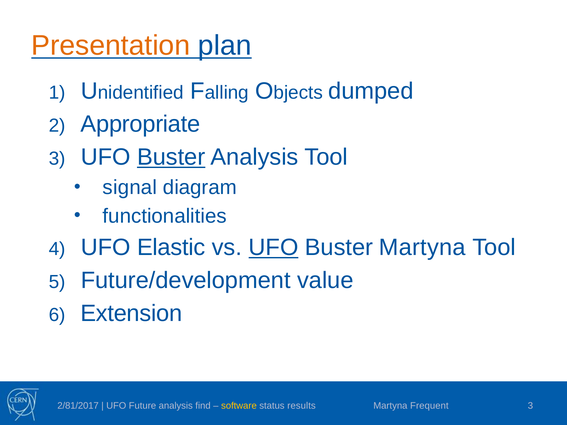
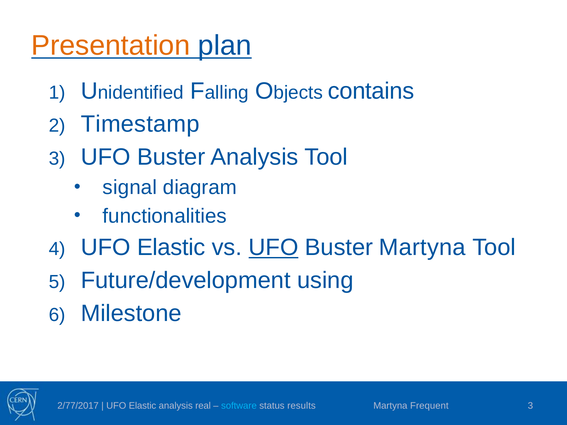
dumped: dumped -> contains
Appropriate: Appropriate -> Timestamp
Buster at (171, 157) underline: present -> none
value: value -> using
Extension: Extension -> Milestone
2/81/2017: 2/81/2017 -> 2/77/2017
Future at (142, 406): Future -> Elastic
find: find -> real
software colour: yellow -> light blue
